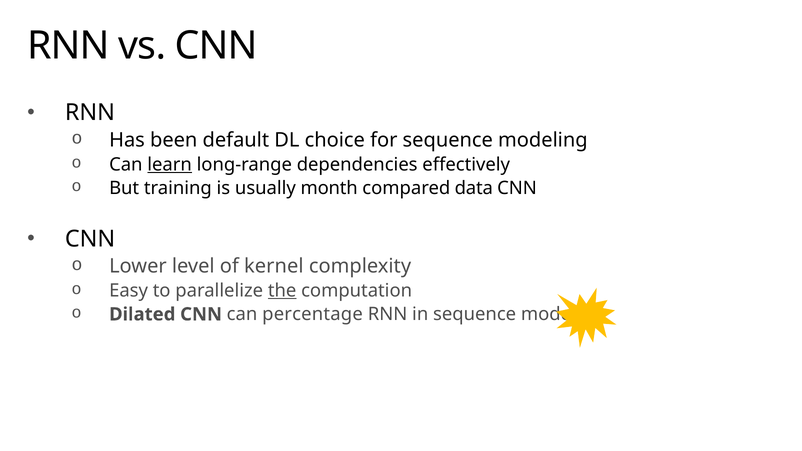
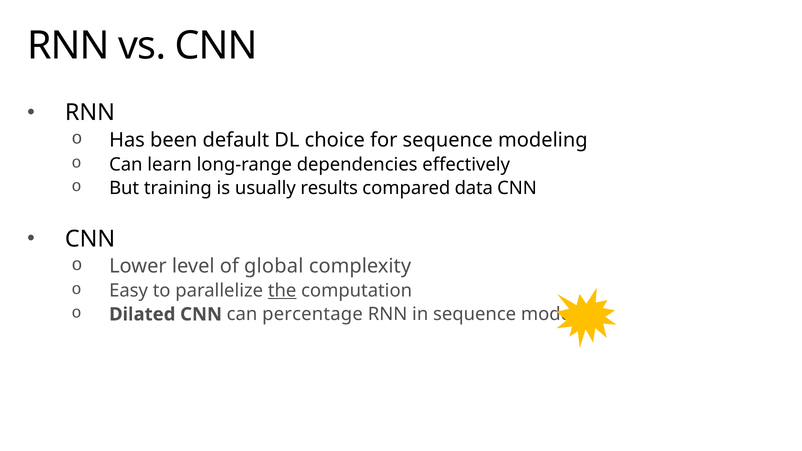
learn underline: present -> none
month: month -> results
kernel: kernel -> global
